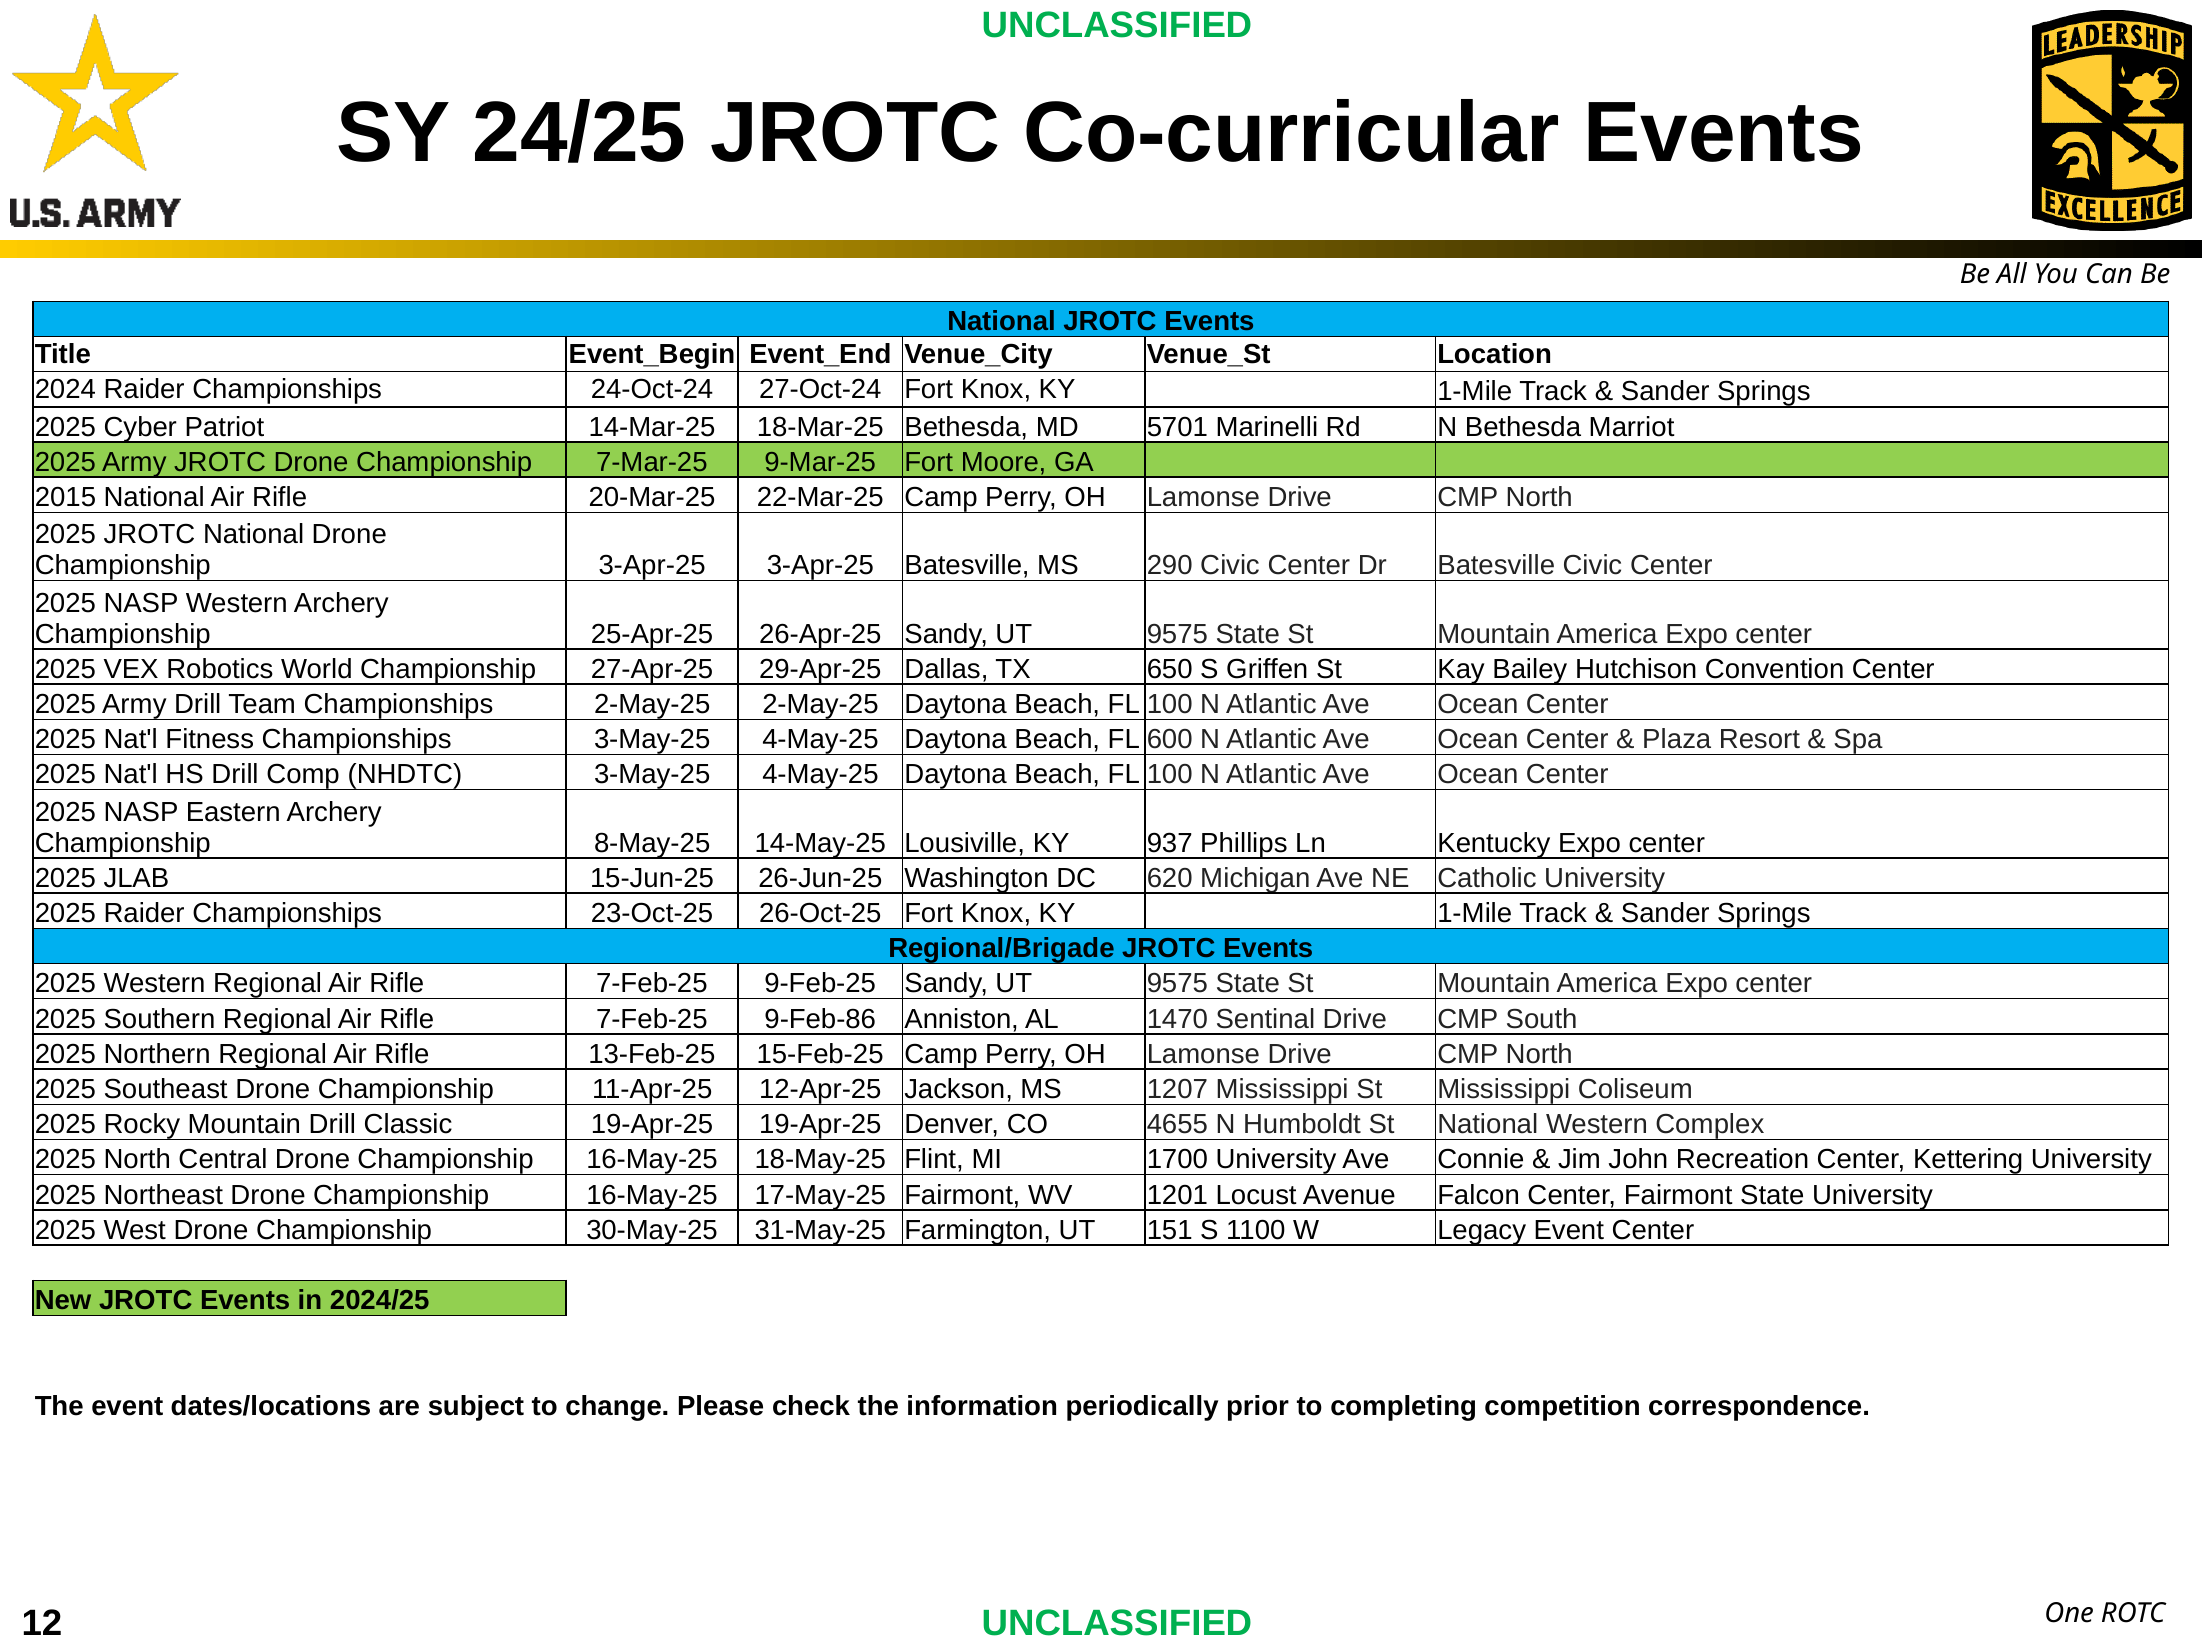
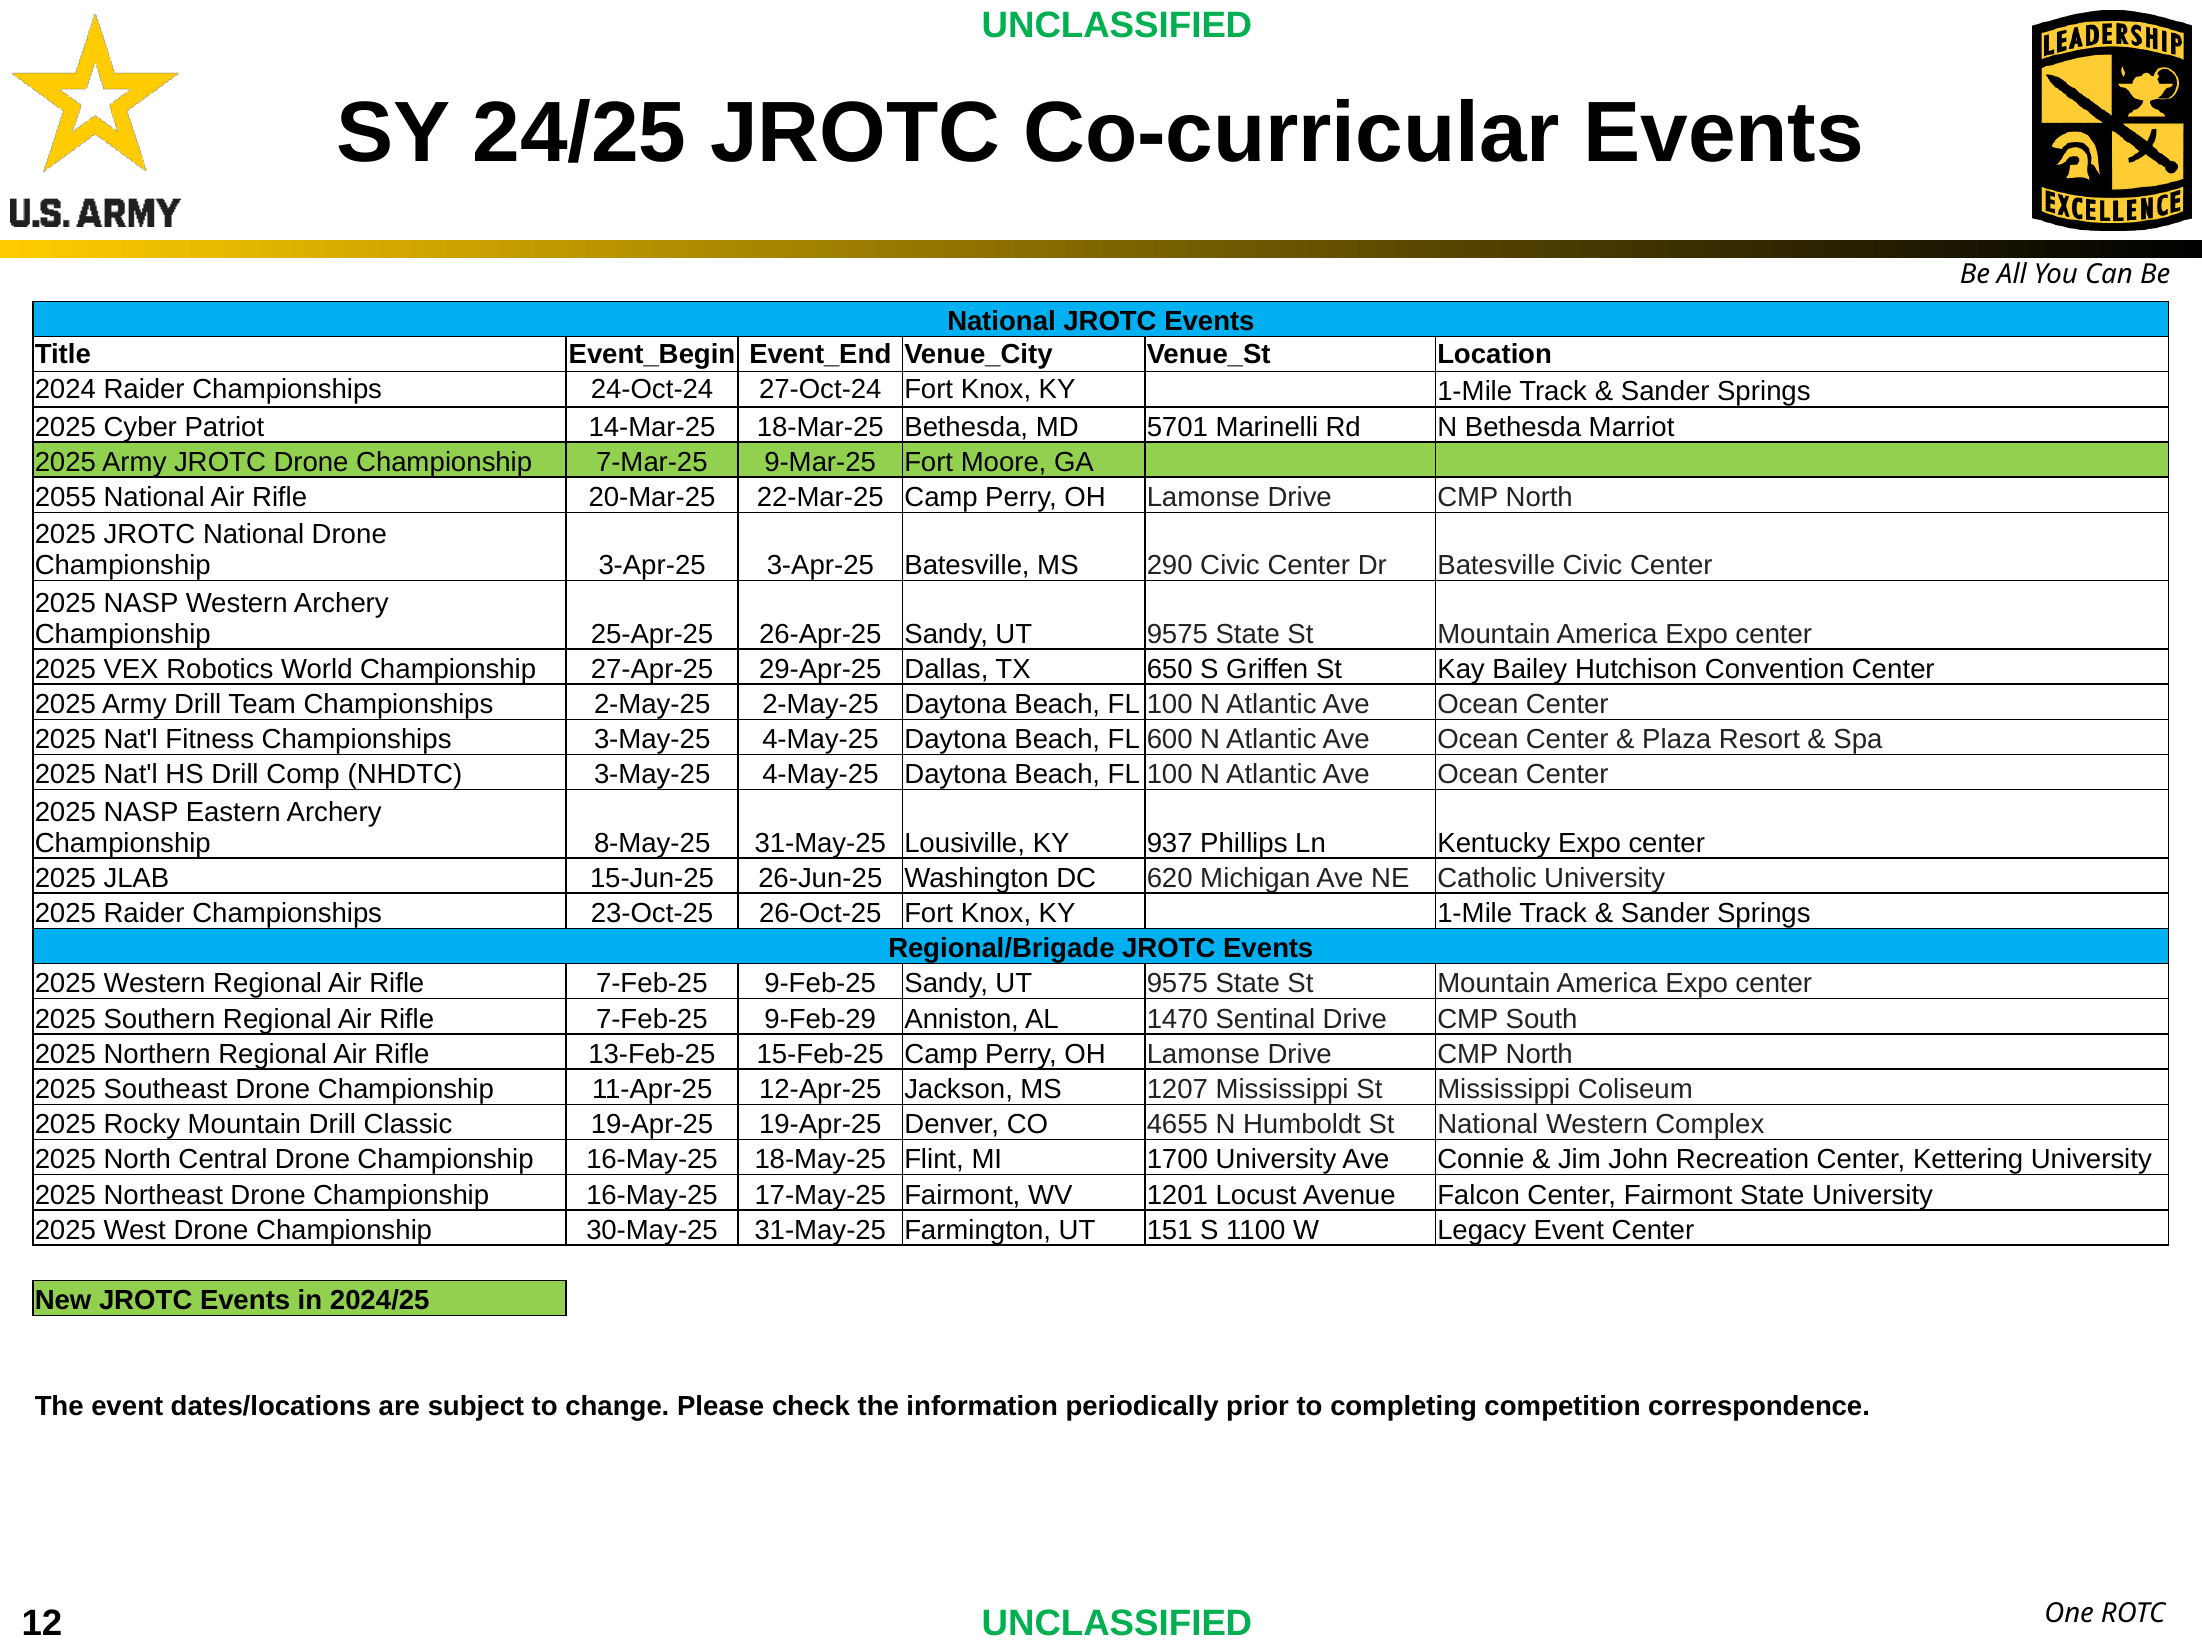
2015: 2015 -> 2055
8-May-25 14-May-25: 14-May-25 -> 31-May-25
9-Feb-86: 9-Feb-86 -> 9-Feb-29
